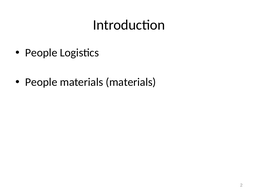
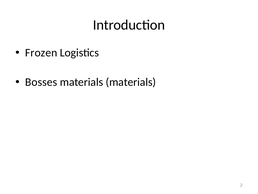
People at (41, 53): People -> Frozen
People at (41, 82): People -> Bosses
